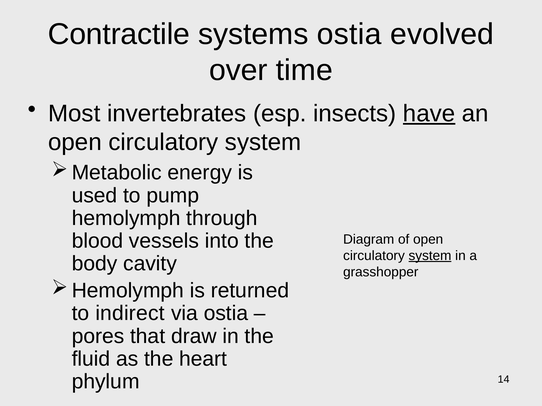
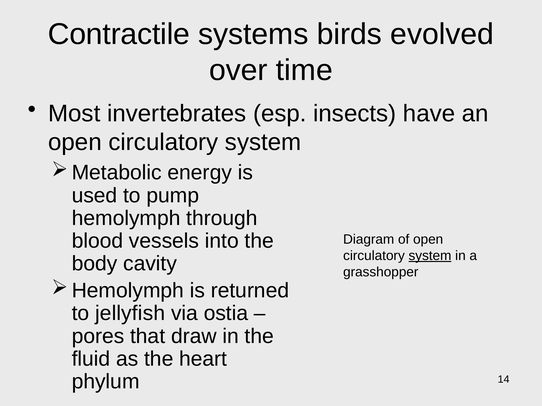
systems ostia: ostia -> birds
have underline: present -> none
indirect: indirect -> jellyfish
